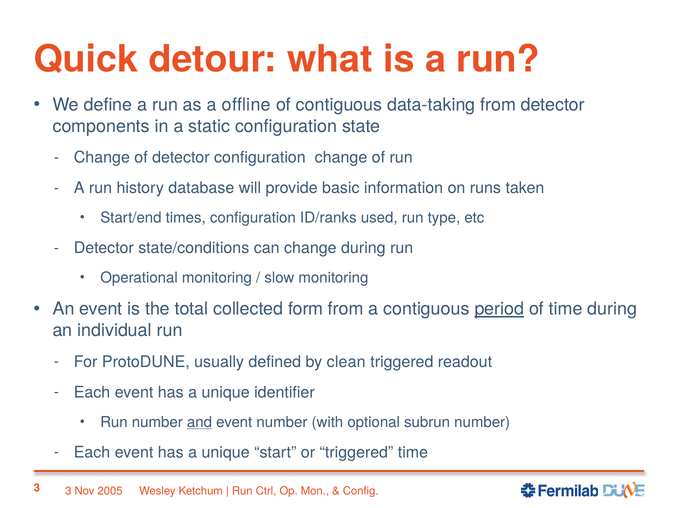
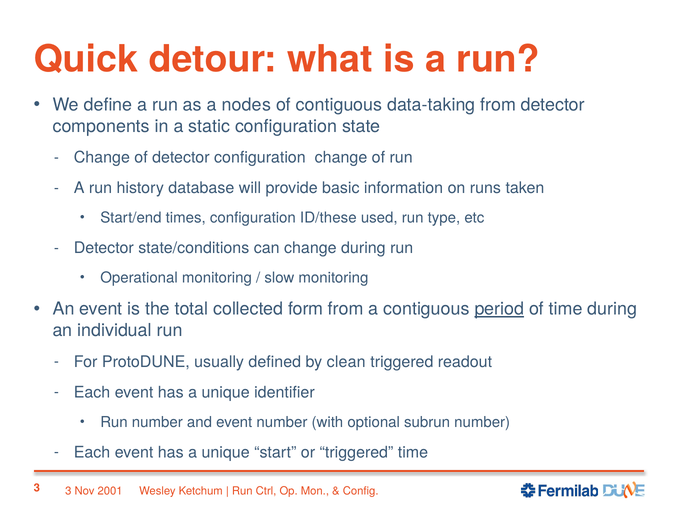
offline: offline -> nodes
ID/ranks: ID/ranks -> ID/these
and underline: present -> none
2005: 2005 -> 2001
